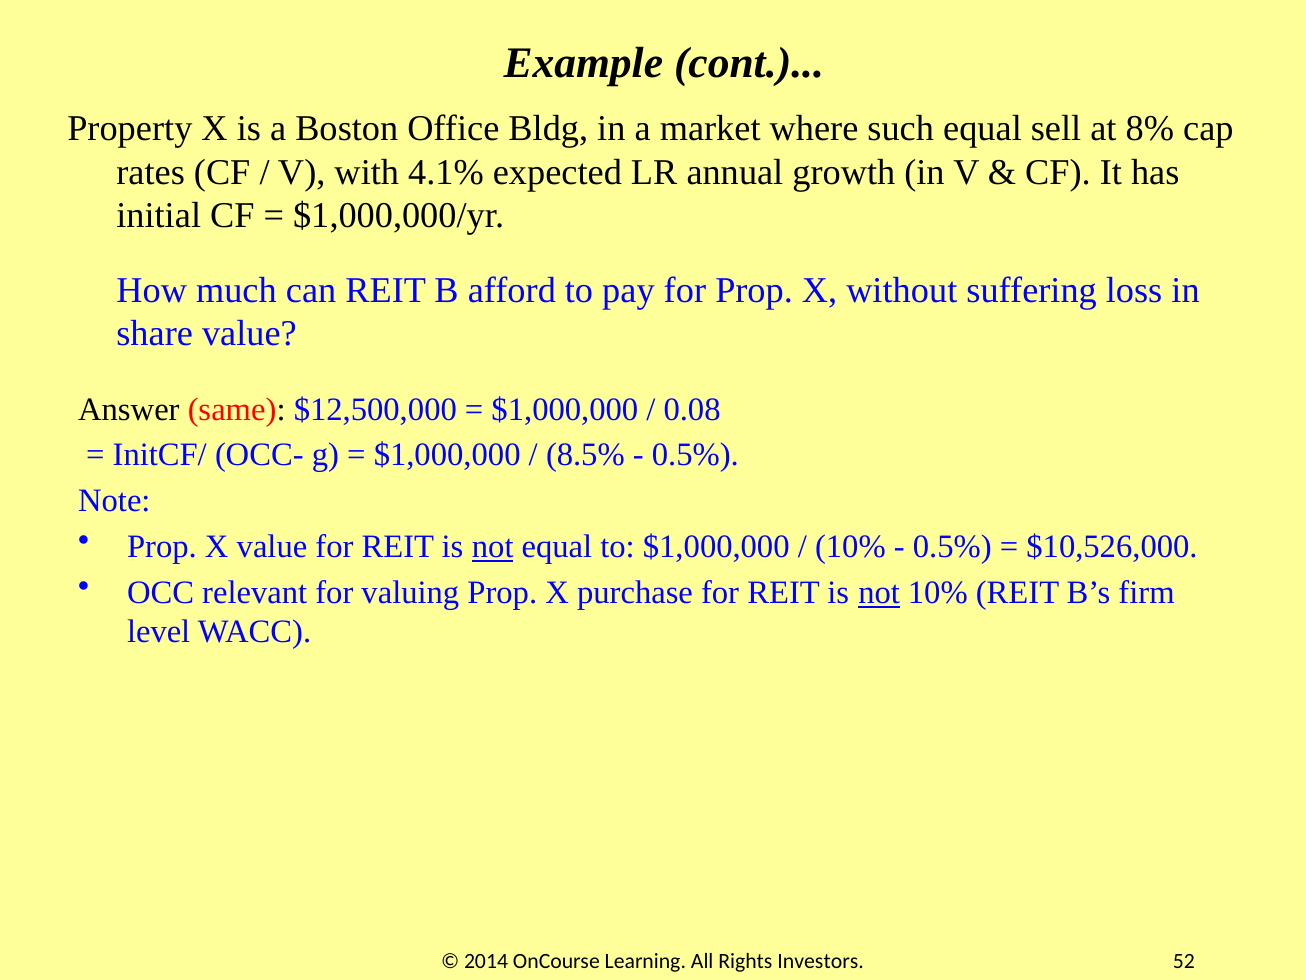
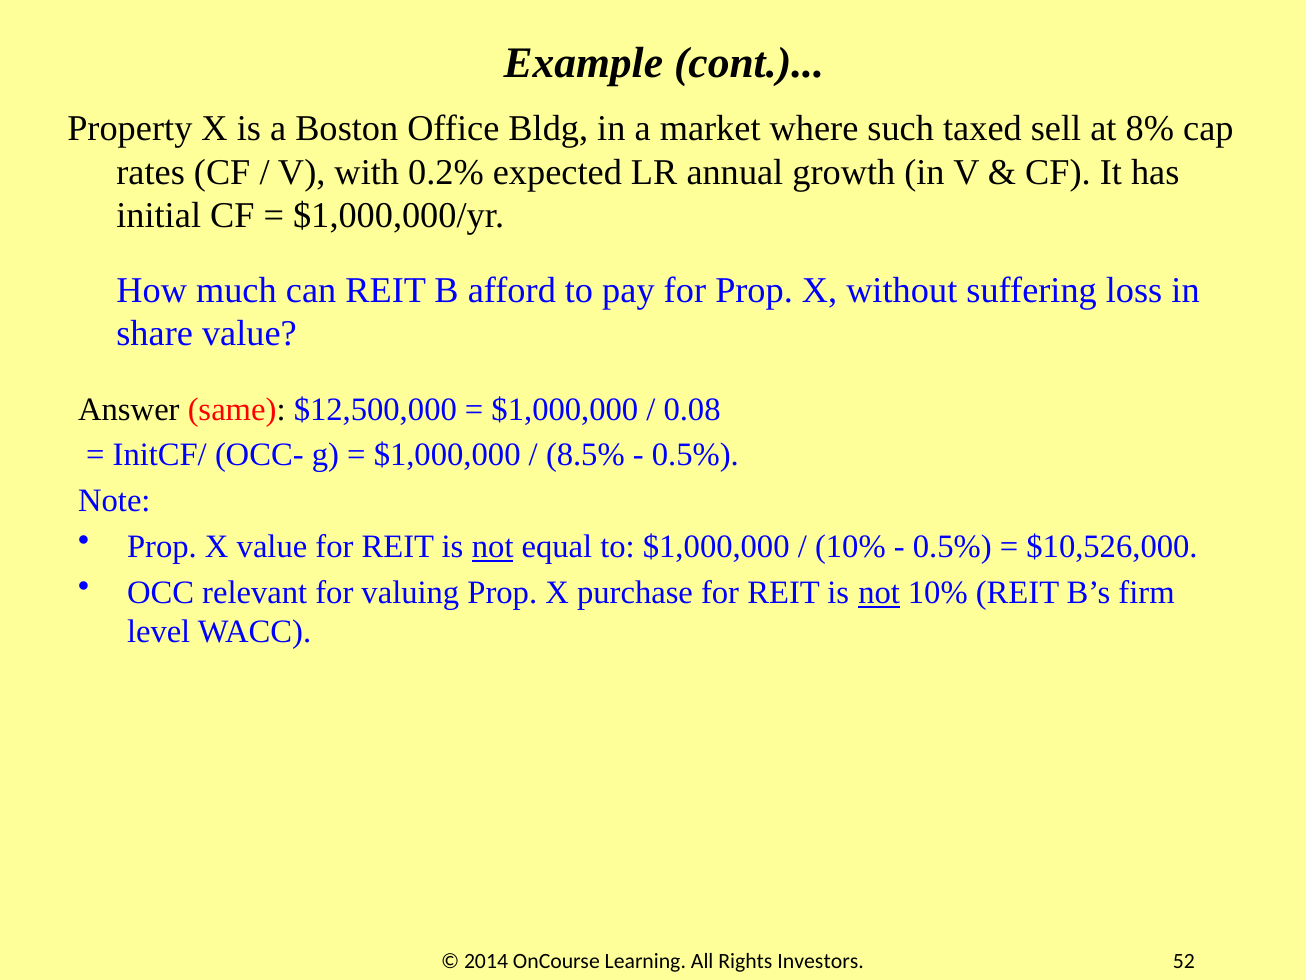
such equal: equal -> taxed
4.1%: 4.1% -> 0.2%
